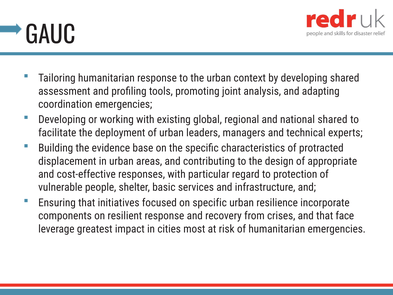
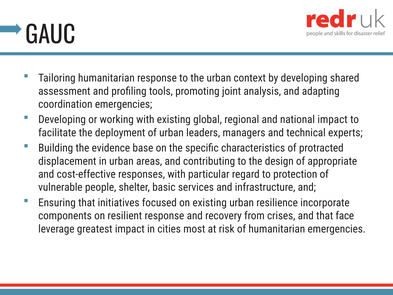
national shared: shared -> impact
on specific: specific -> existing
